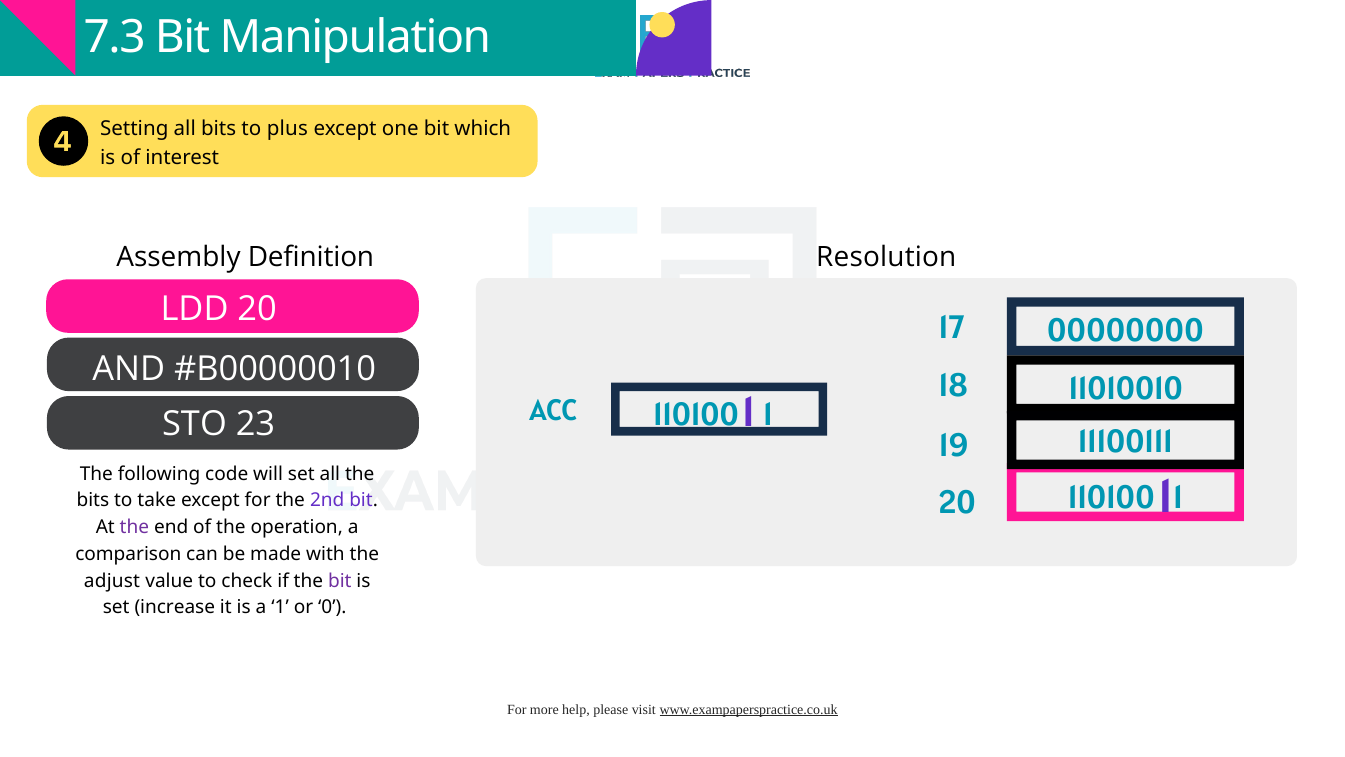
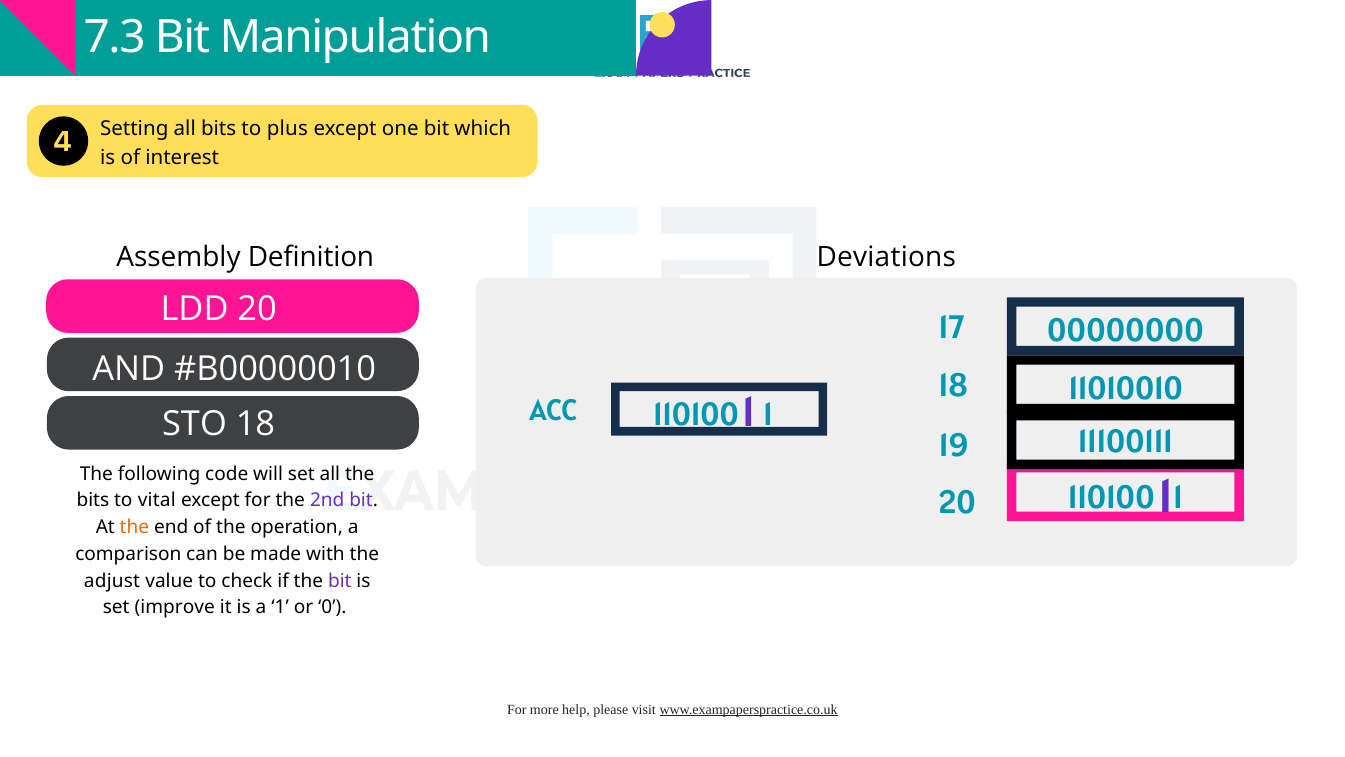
Resolution: Resolution -> Deviations
STO 23: 23 -> 18
take: take -> vital
the at (134, 527) colour: purple -> orange
increase: increase -> improve
